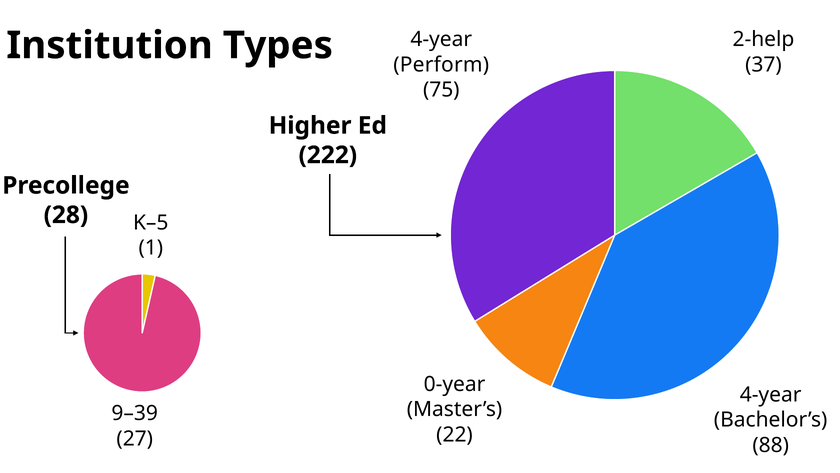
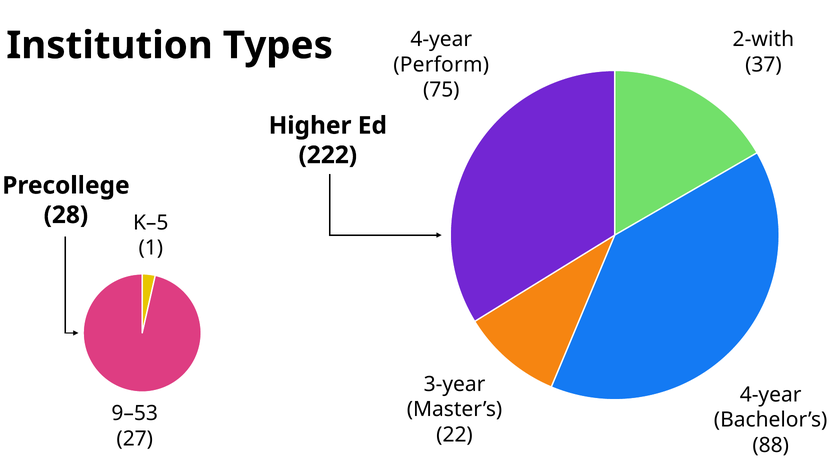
2-help: 2-help -> 2-with
0-year: 0-year -> 3-year
9–39: 9–39 -> 9–53
